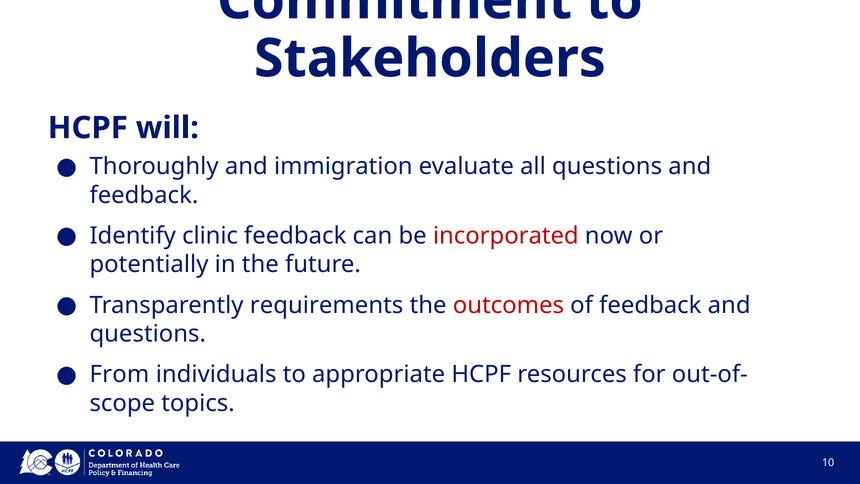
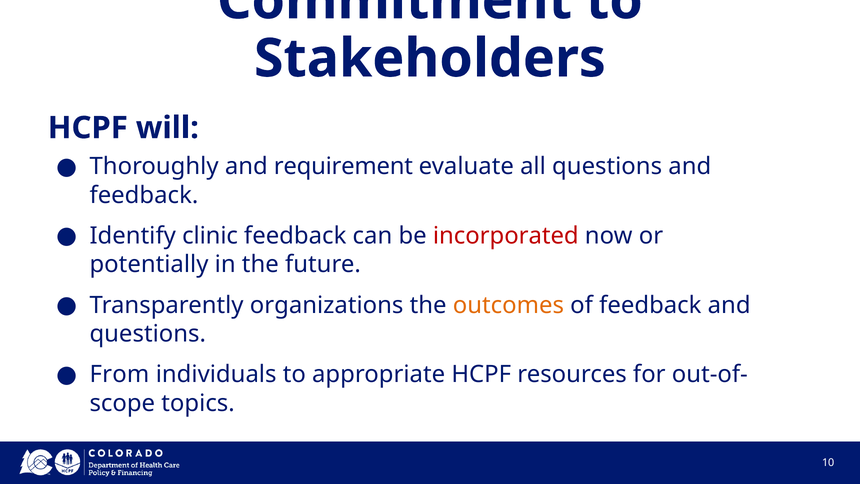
immigration: immigration -> requirement
requirements: requirements -> organizations
outcomes colour: red -> orange
